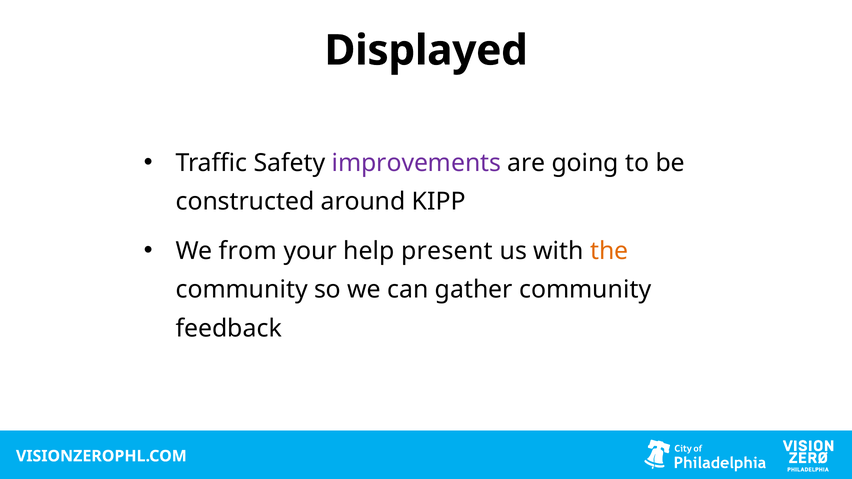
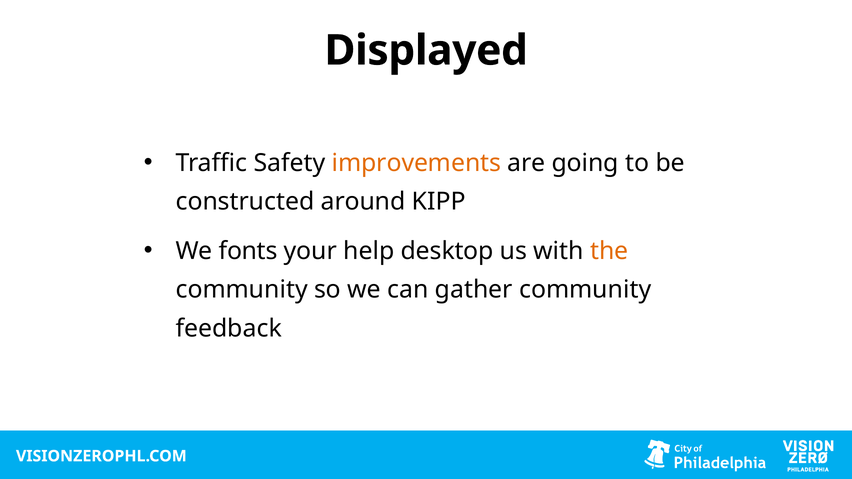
improvements colour: purple -> orange
from: from -> fonts
present: present -> desktop
